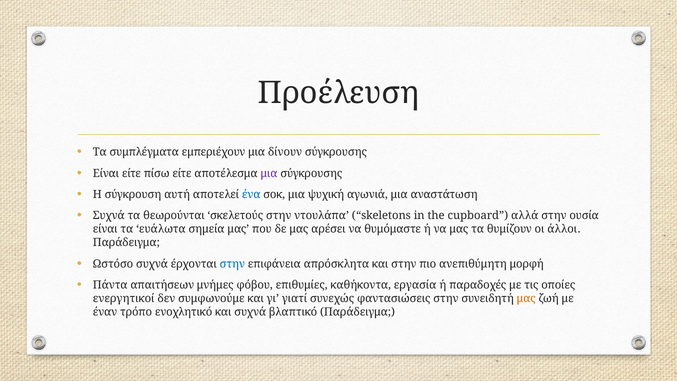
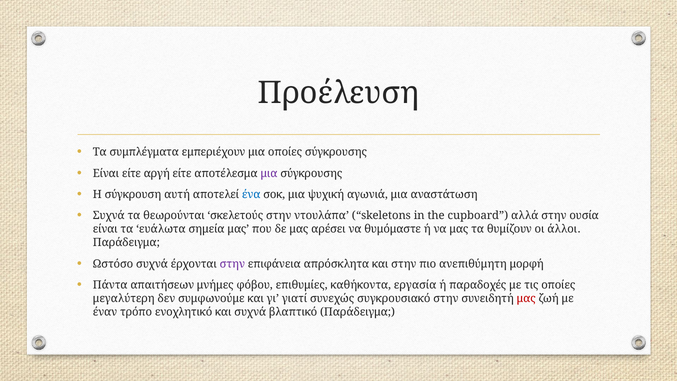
μια δίνουν: δίνουν -> οποίες
πίσω: πίσω -> αργή
στην at (232, 264) colour: blue -> purple
ενεργητικοί: ενεργητικοί -> μεγαλύτερη
φαντασιώσεις: φαντασιώσεις -> συγκρουσιακό
μας at (526, 298) colour: orange -> red
